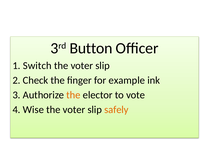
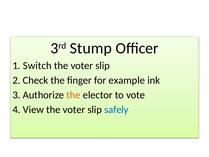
Button: Button -> Stump
Wise: Wise -> View
safely colour: orange -> blue
